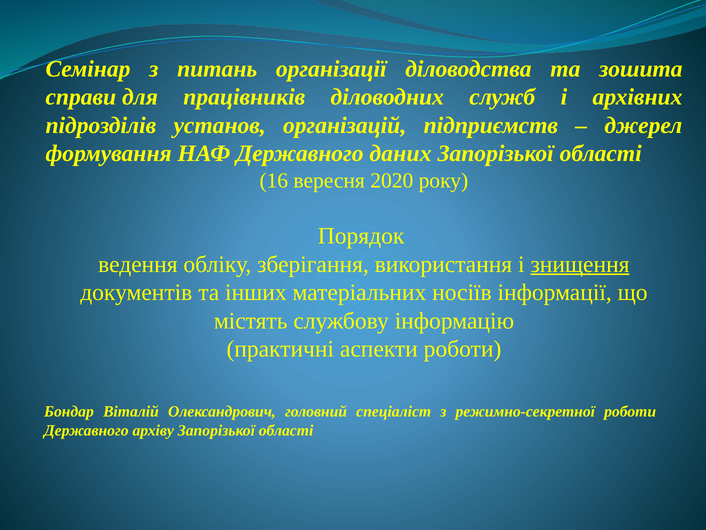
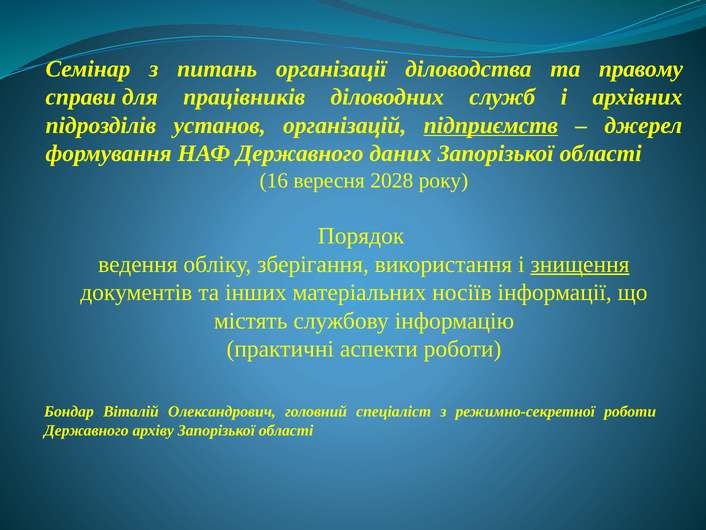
зошита: зошита -> правому
підприємств underline: none -> present
2020: 2020 -> 2028
